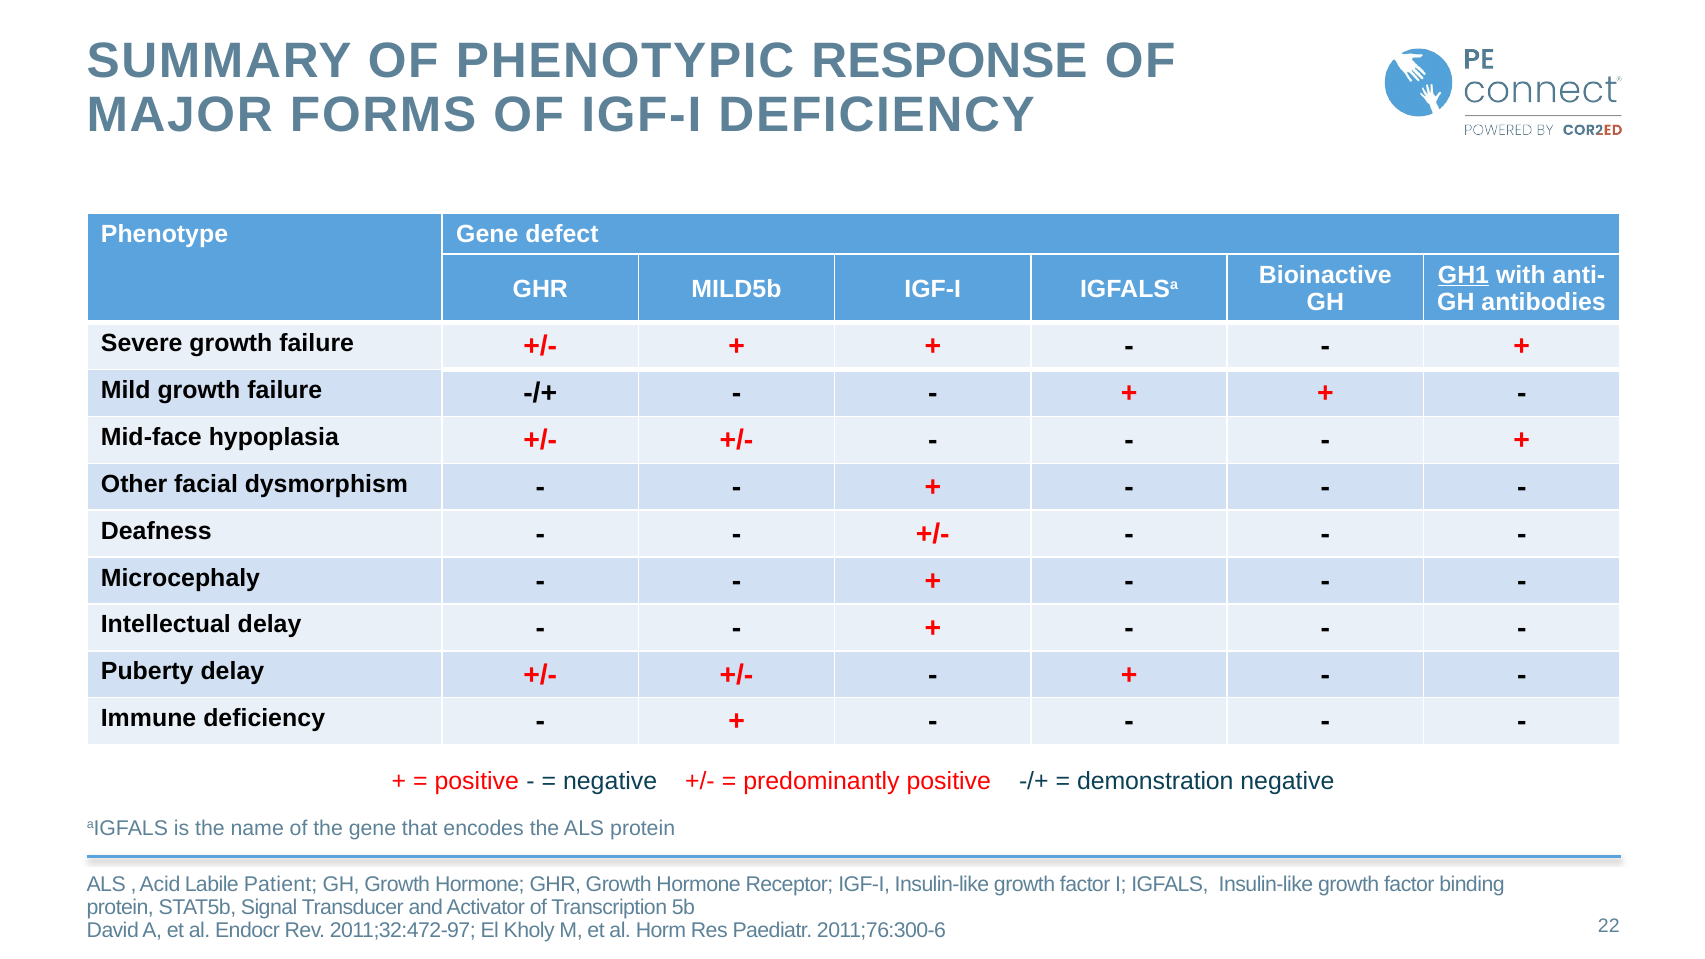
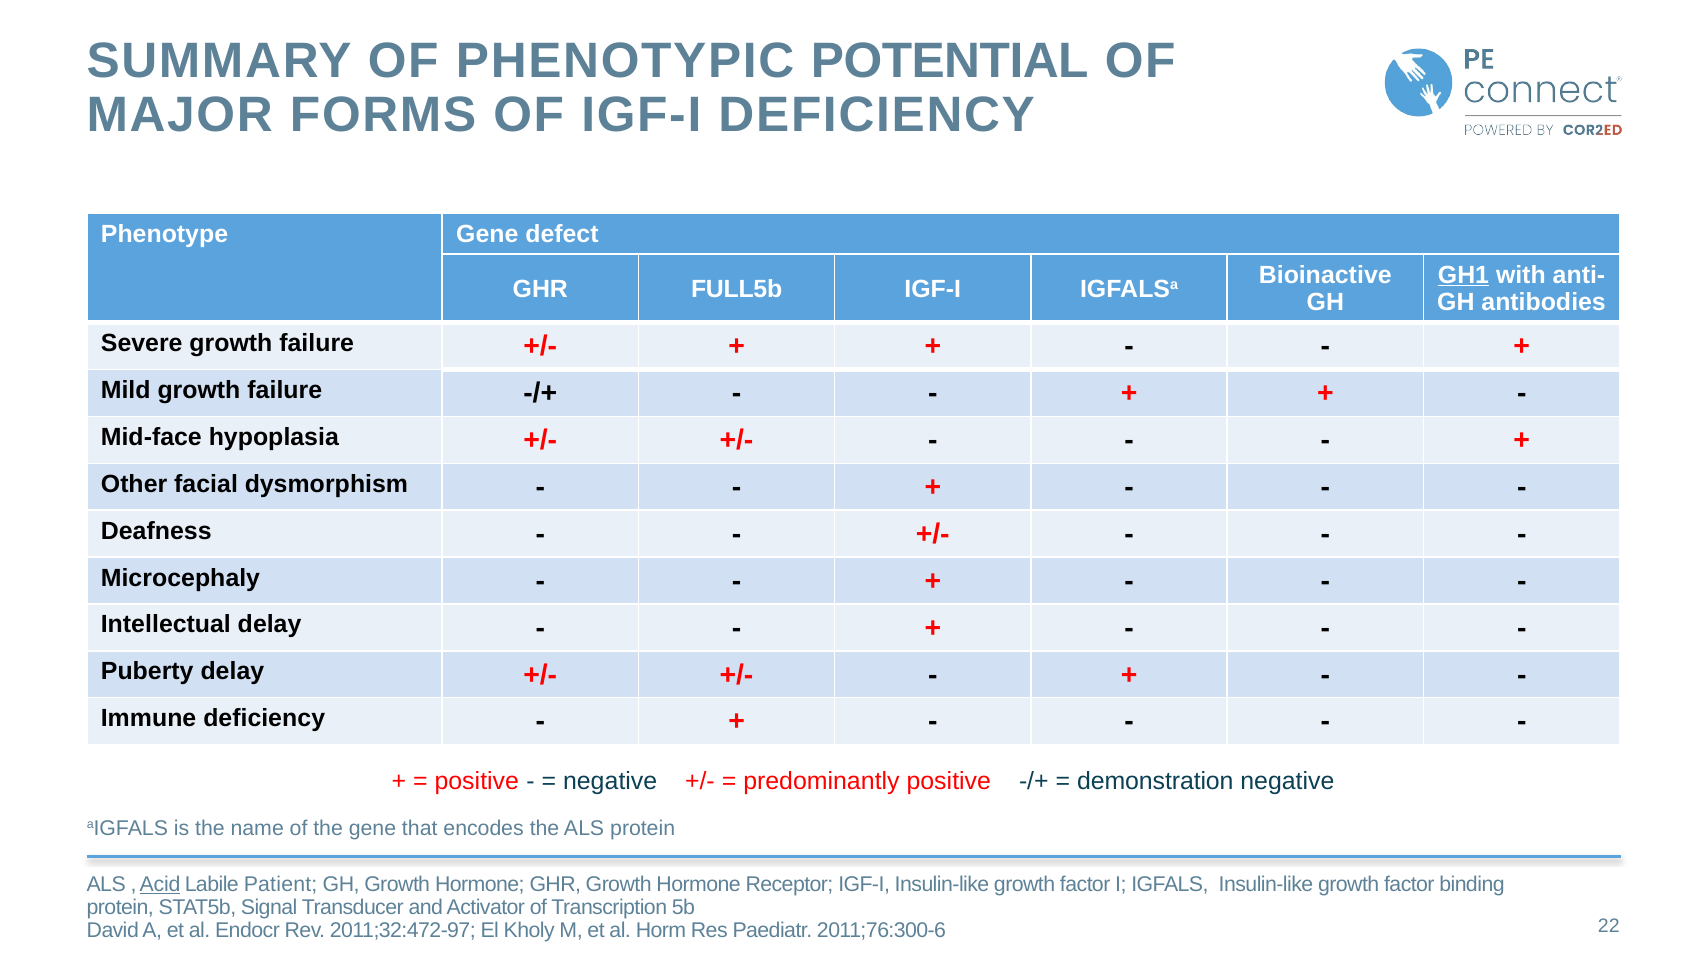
RESPONSE: RESPONSE -> POTENTIAL
MILD5b: MILD5b -> FULL5b
Acid underline: none -> present
